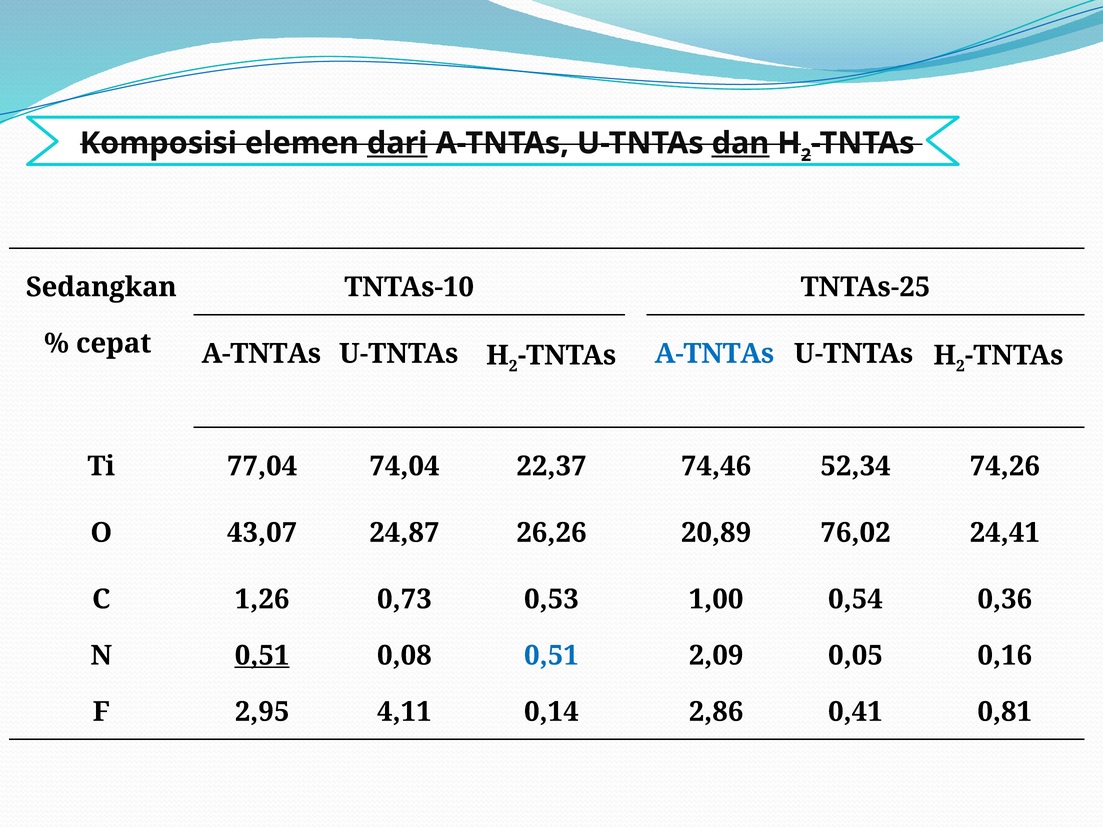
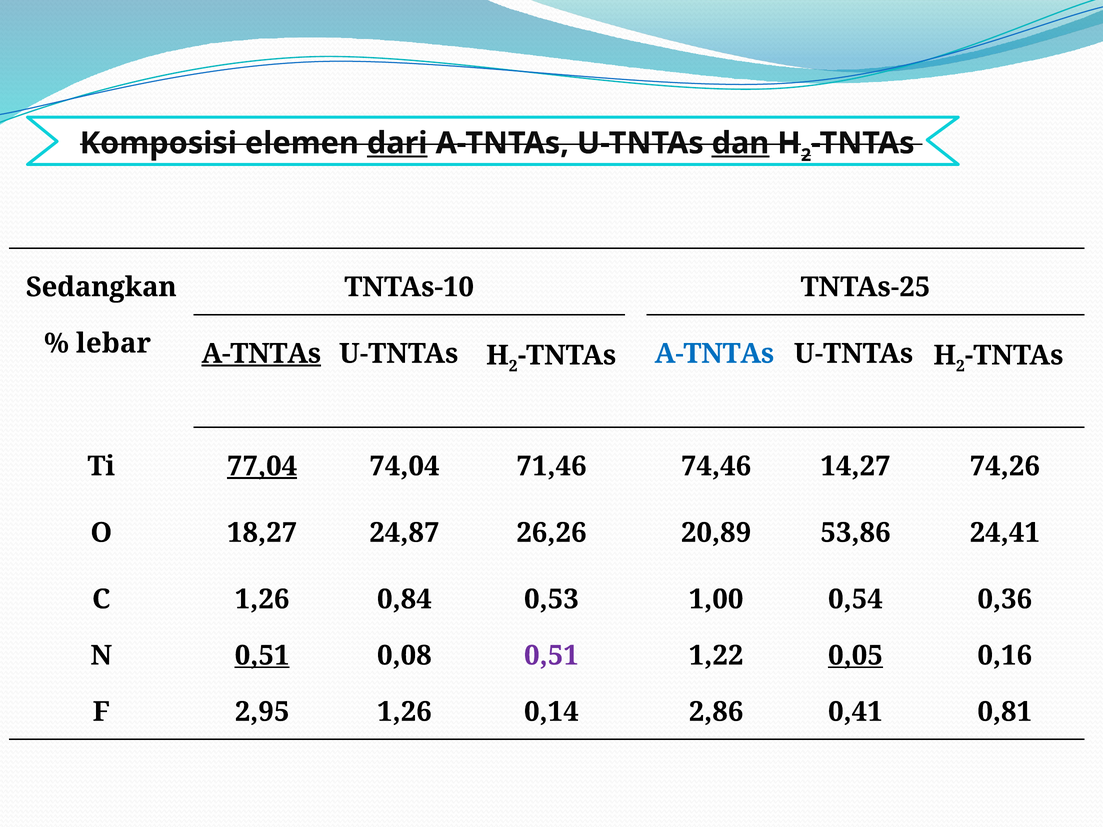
cepat: cepat -> lebar
A-TNTAs at (261, 354) underline: none -> present
77,04 underline: none -> present
22,37: 22,37 -> 71,46
52,34: 52,34 -> 14,27
43,07: 43,07 -> 18,27
76,02: 76,02 -> 53,86
0,73: 0,73 -> 0,84
0,51 at (551, 656) colour: blue -> purple
2,09: 2,09 -> 1,22
0,05 underline: none -> present
4,11 at (404, 712): 4,11 -> 1,26
